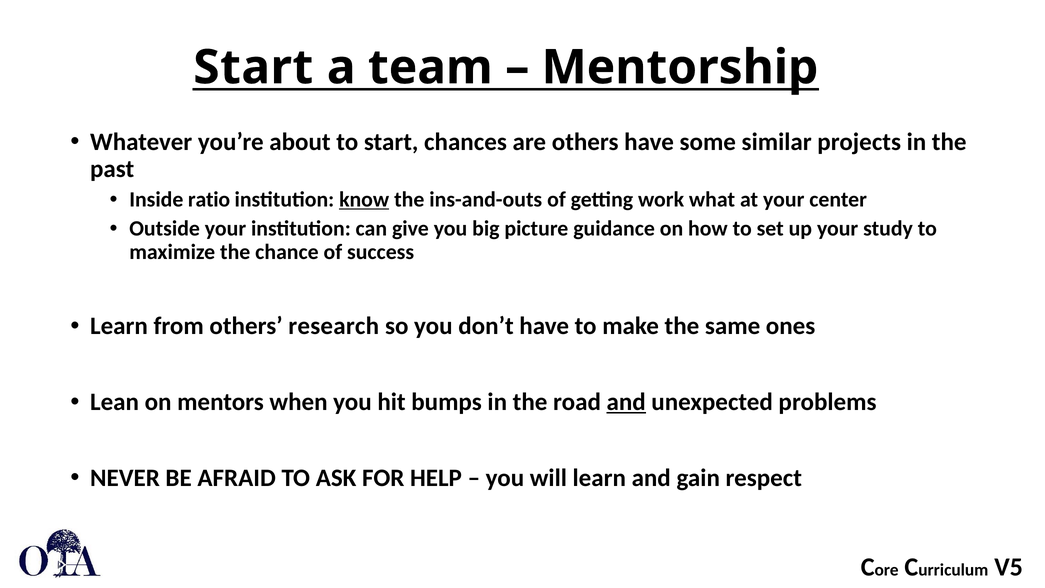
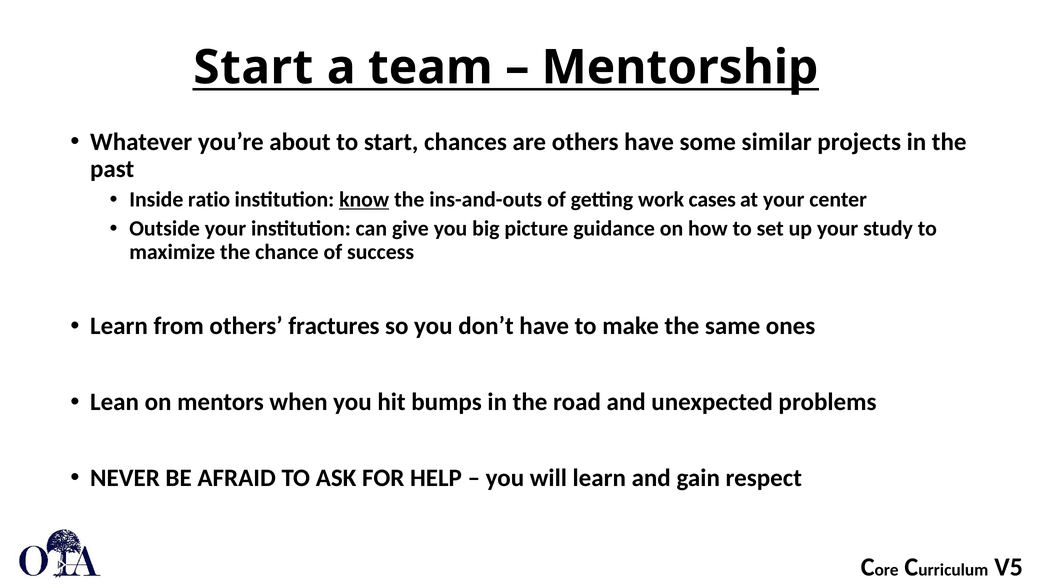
what: what -> cases
research: research -> fractures
and at (626, 402) underline: present -> none
